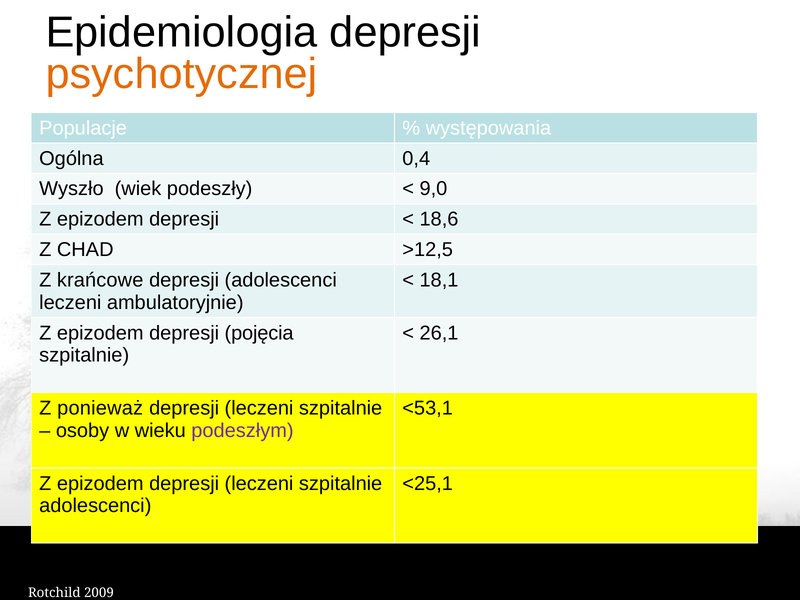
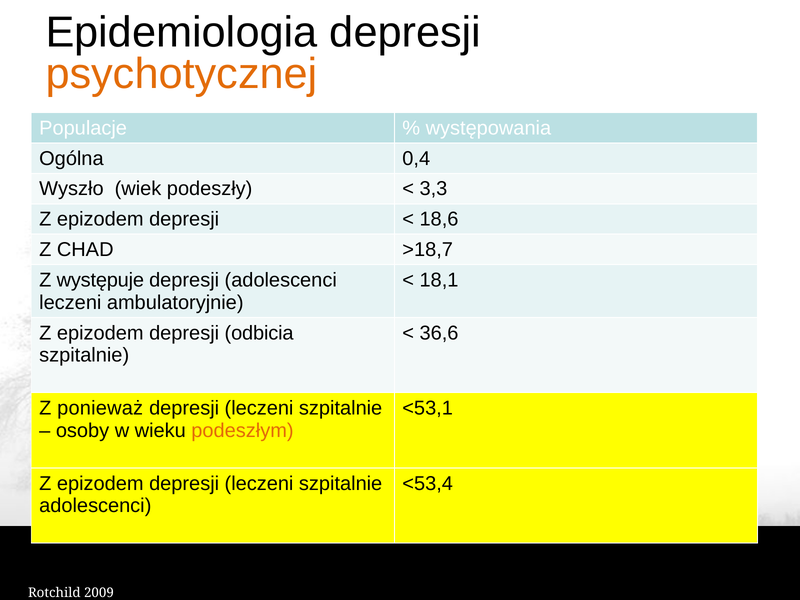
9,0: 9,0 -> 3,3
>12,5: >12,5 -> >18,7
krańcowe: krańcowe -> występuje
pojęcia: pojęcia -> odbicia
26,1: 26,1 -> 36,6
podeszłym colour: purple -> orange
<25,1: <25,1 -> <53,4
